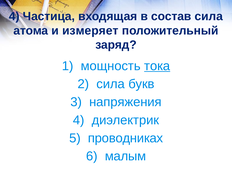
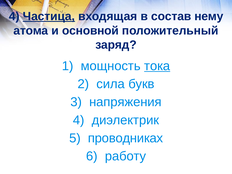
Частица underline: none -> present
состав сила: сила -> нему
измеряет: измеряет -> основной
малым: малым -> работу
